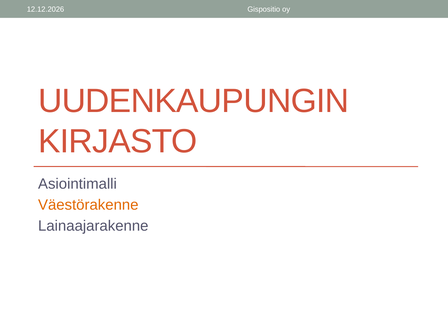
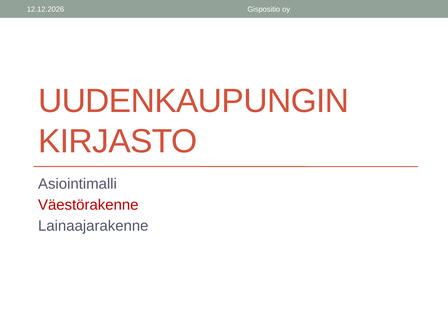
Väestörakenne colour: orange -> red
